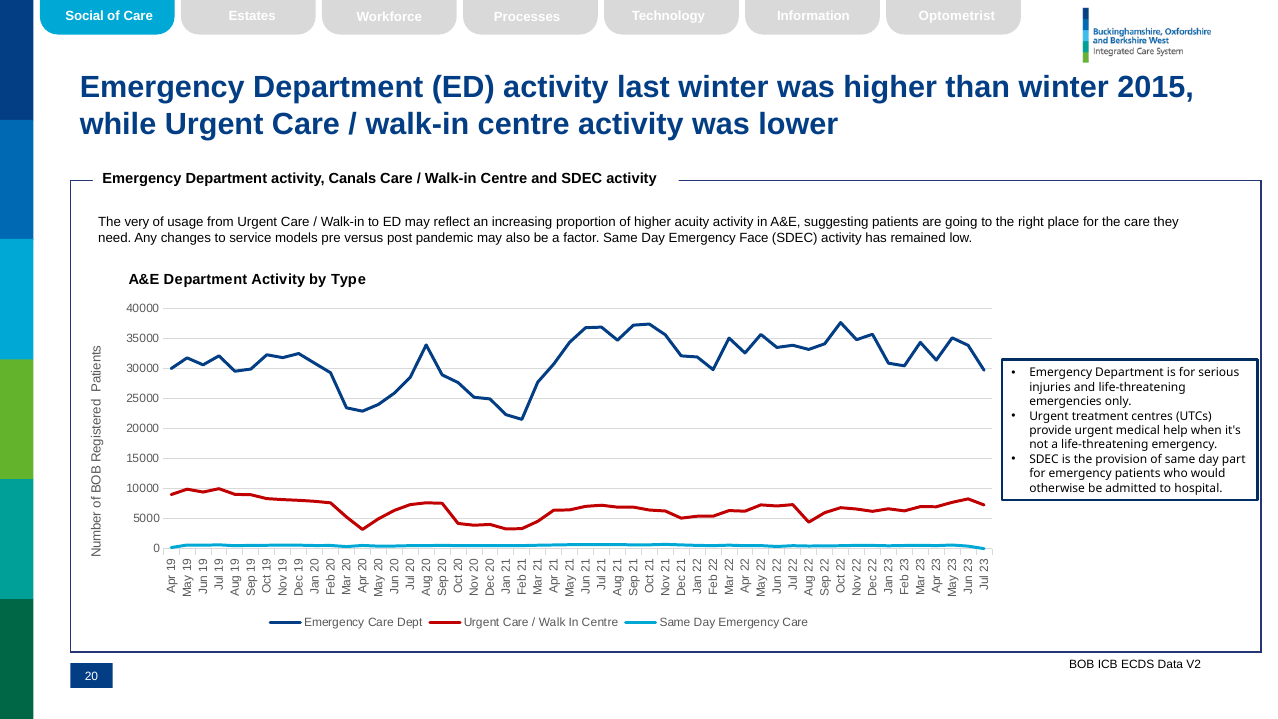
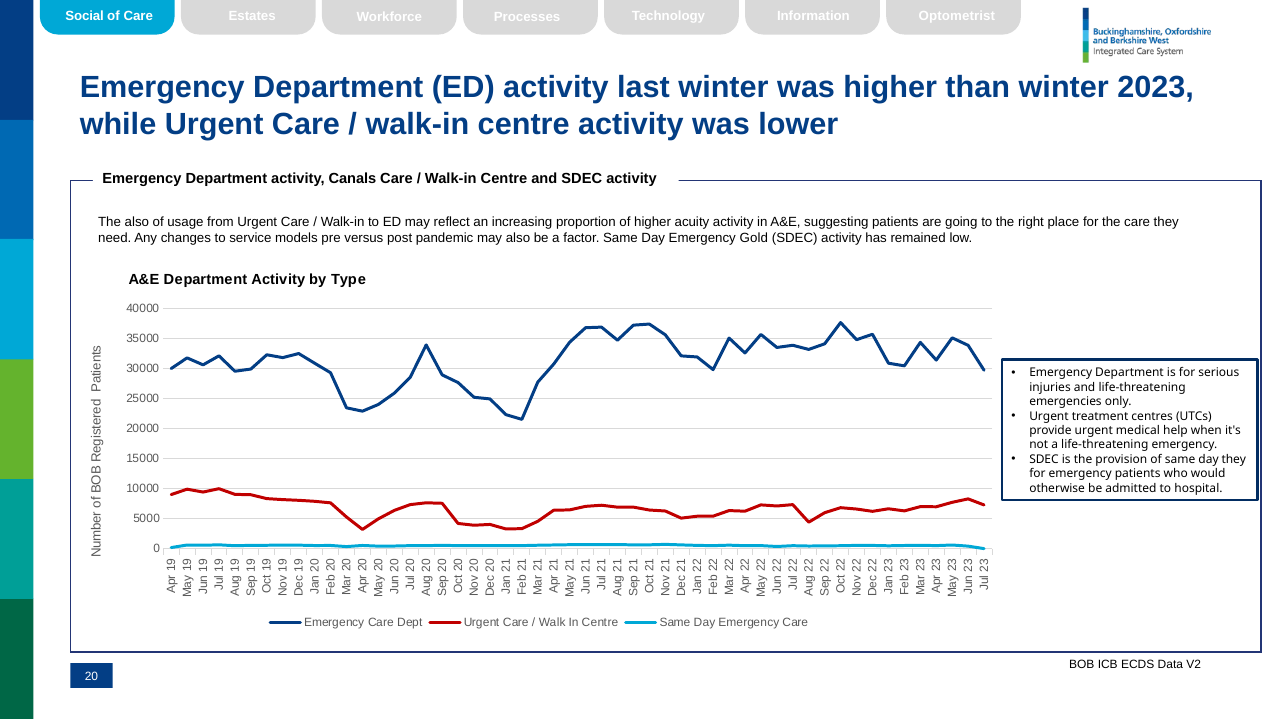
2015: 2015 -> 2023
The very: very -> also
Face: Face -> Gold
day part: part -> they
